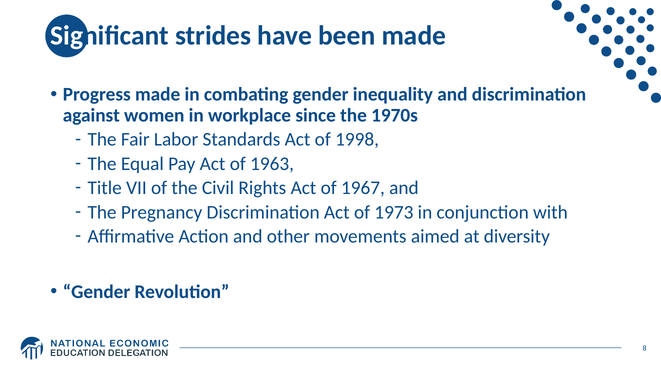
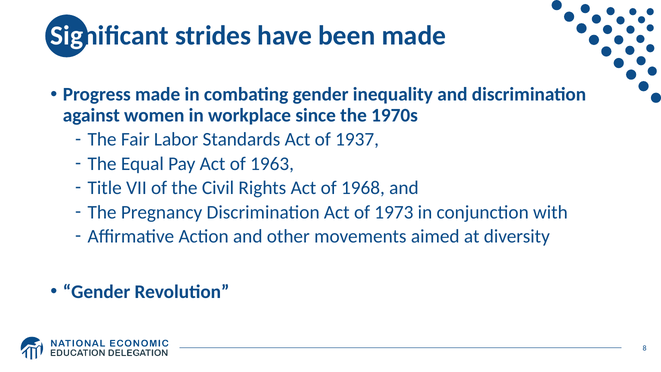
1998: 1998 -> 1937
1967: 1967 -> 1968
